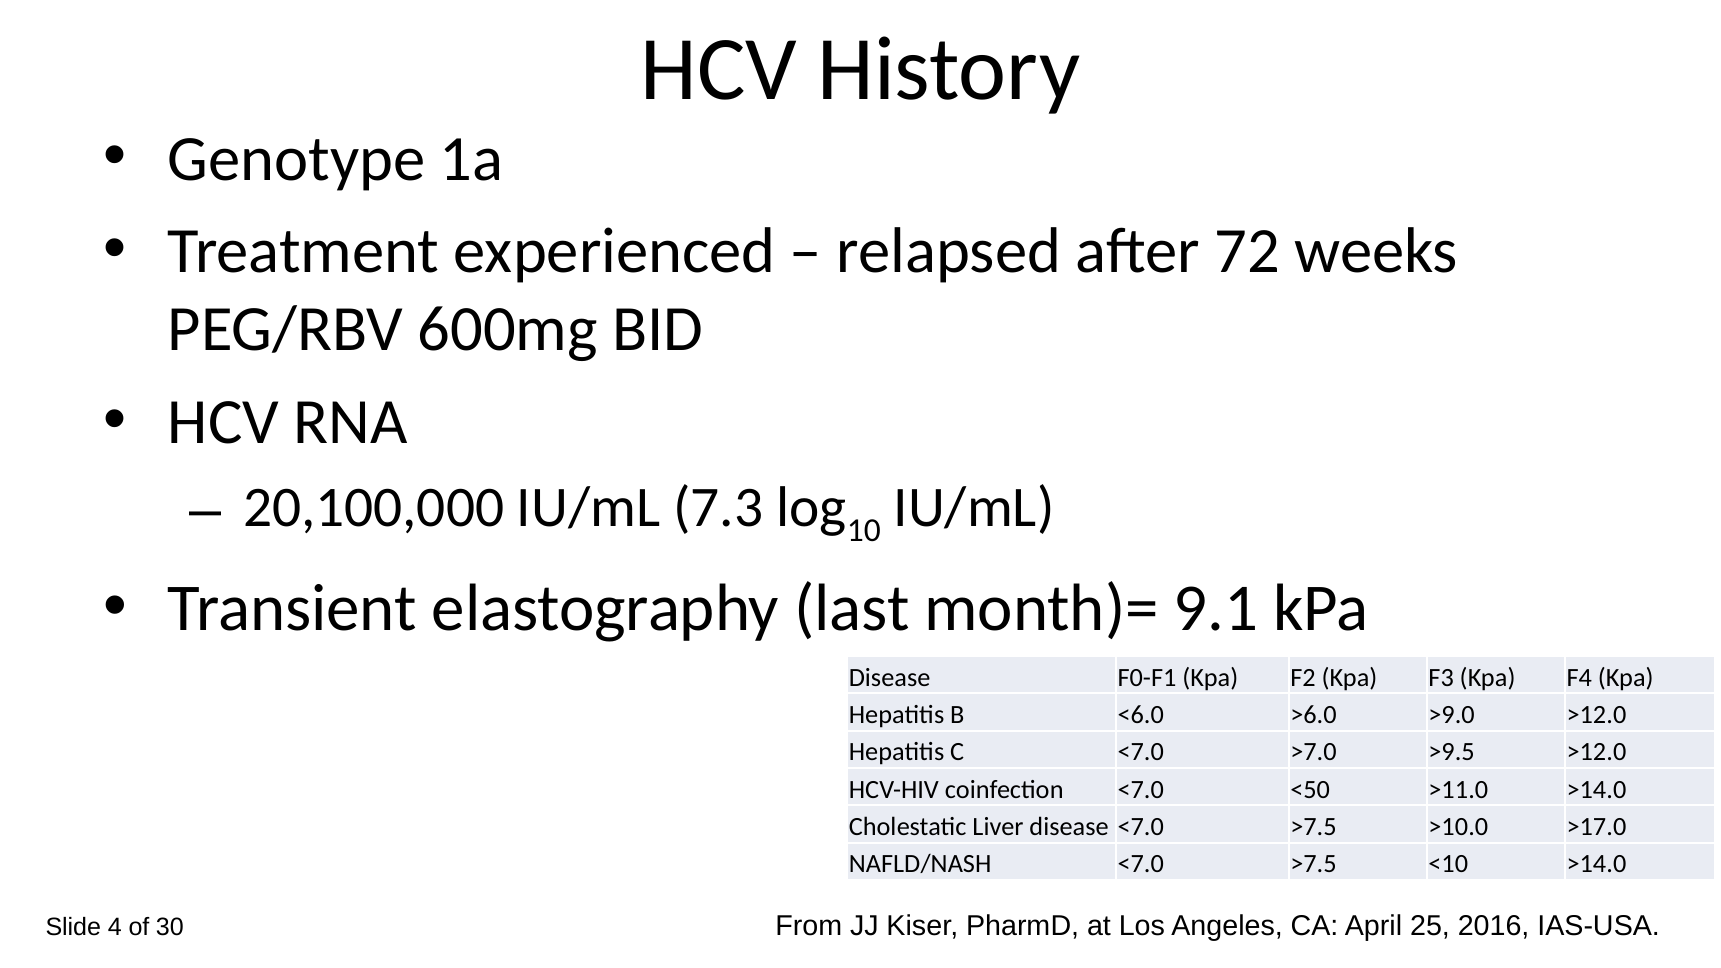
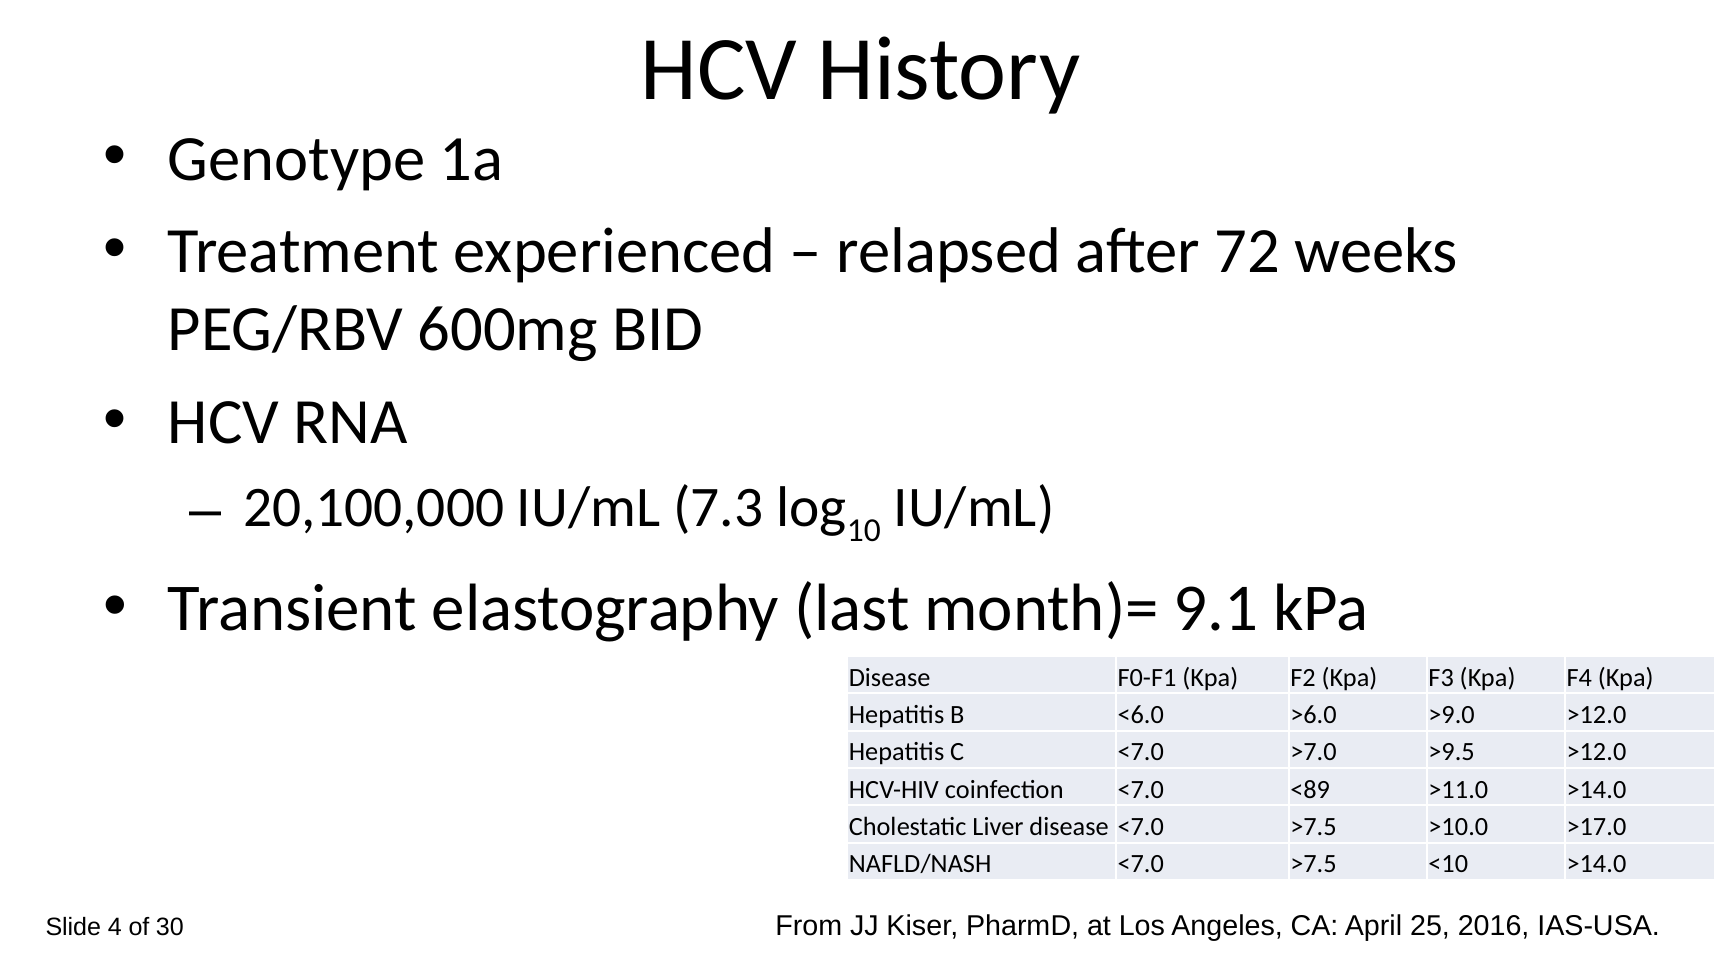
<50: <50 -> <89
